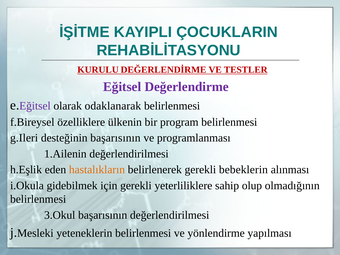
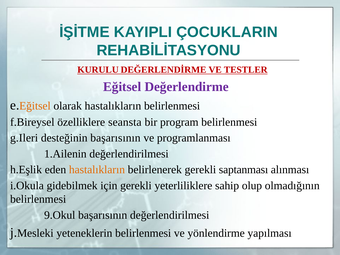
Eğitsel at (35, 106) colour: purple -> orange
olarak odaklanarak: odaklanarak -> hastalıkların
ülkenin: ülkenin -> seansta
bebeklerin: bebeklerin -> saptanması
3.Okul: 3.Okul -> 9.Okul
